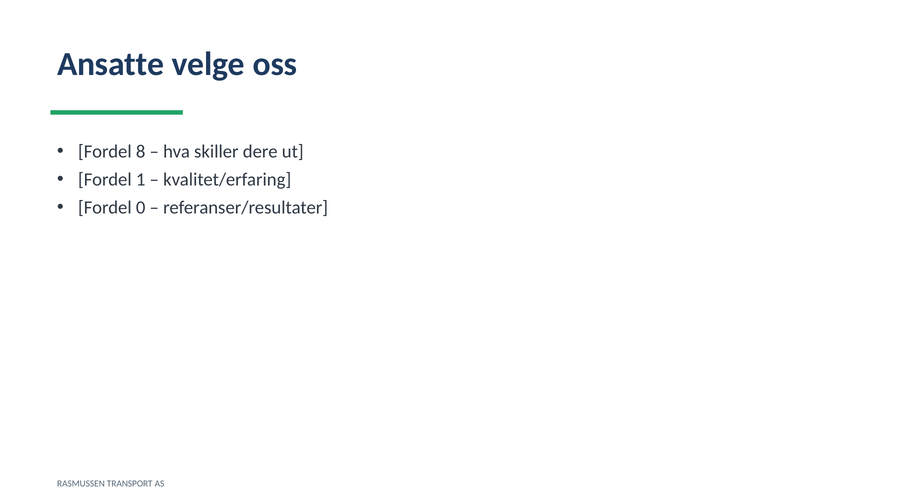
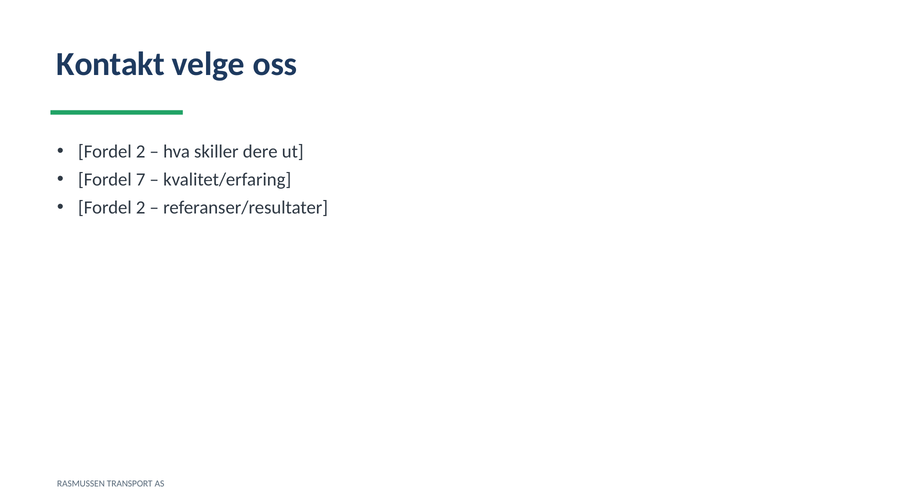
Ansatte: Ansatte -> Kontakt
8 at (141, 152): 8 -> 2
1: 1 -> 7
0 at (141, 208): 0 -> 2
